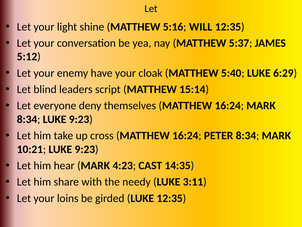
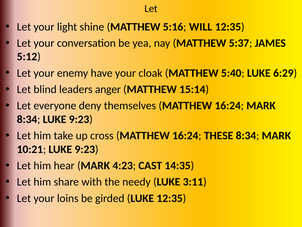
script: script -> anger
PETER: PETER -> THESE
